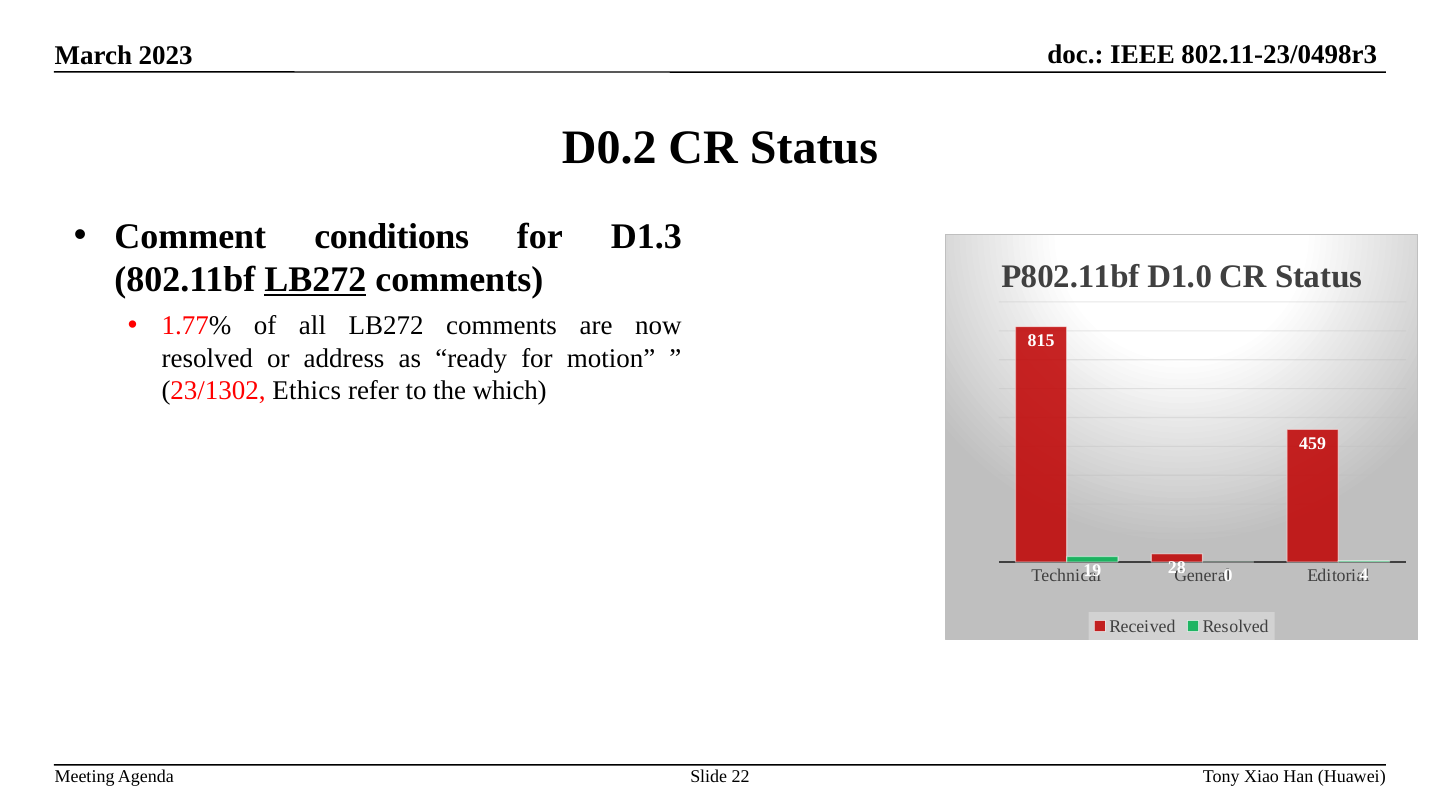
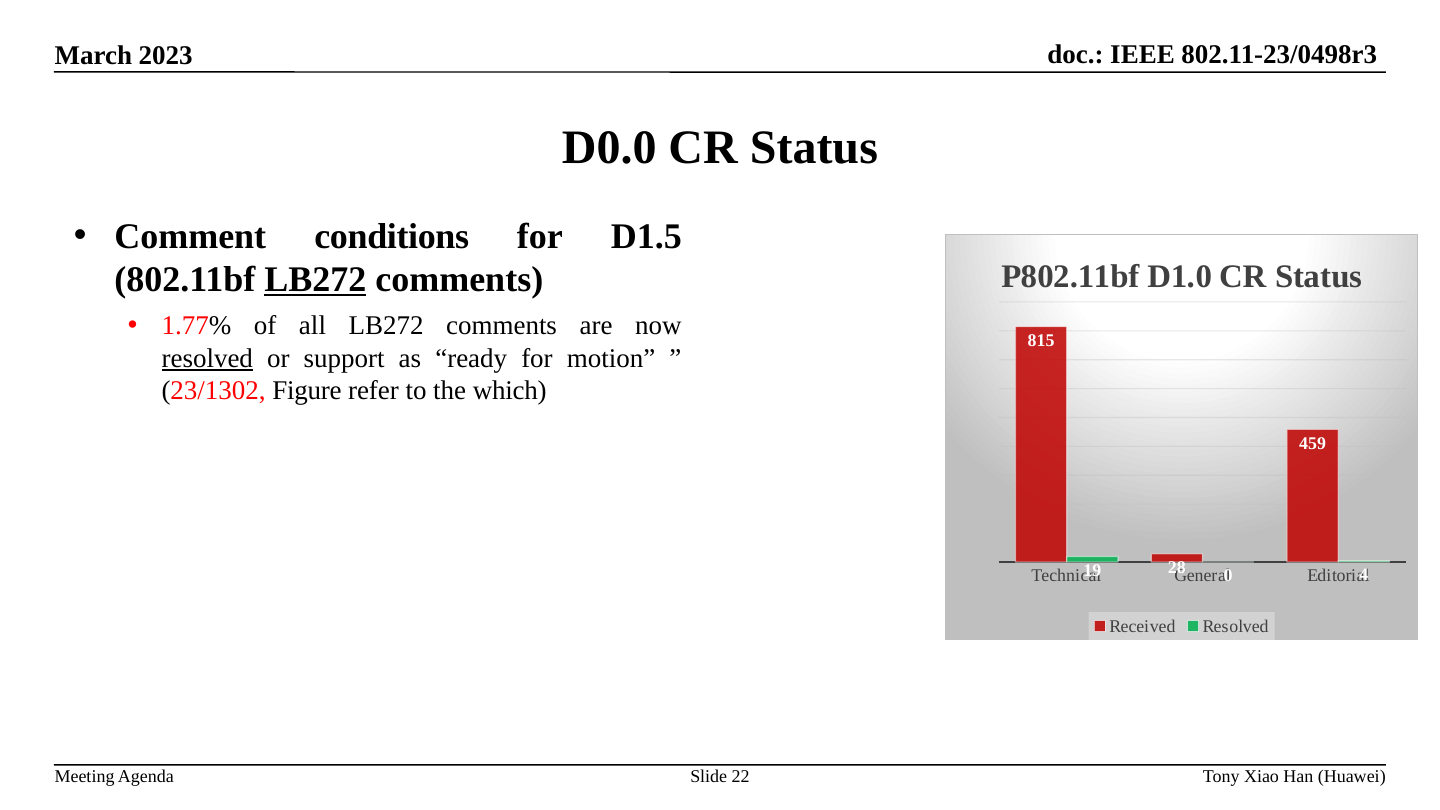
D0.2: D0.2 -> D0.0
D1.3: D1.3 -> D1.5
resolved at (207, 358) underline: none -> present
address: address -> support
Ethics: Ethics -> Figure
